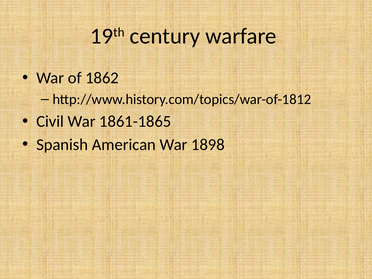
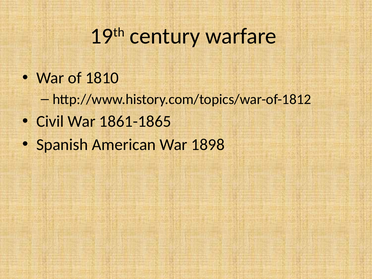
1862: 1862 -> 1810
